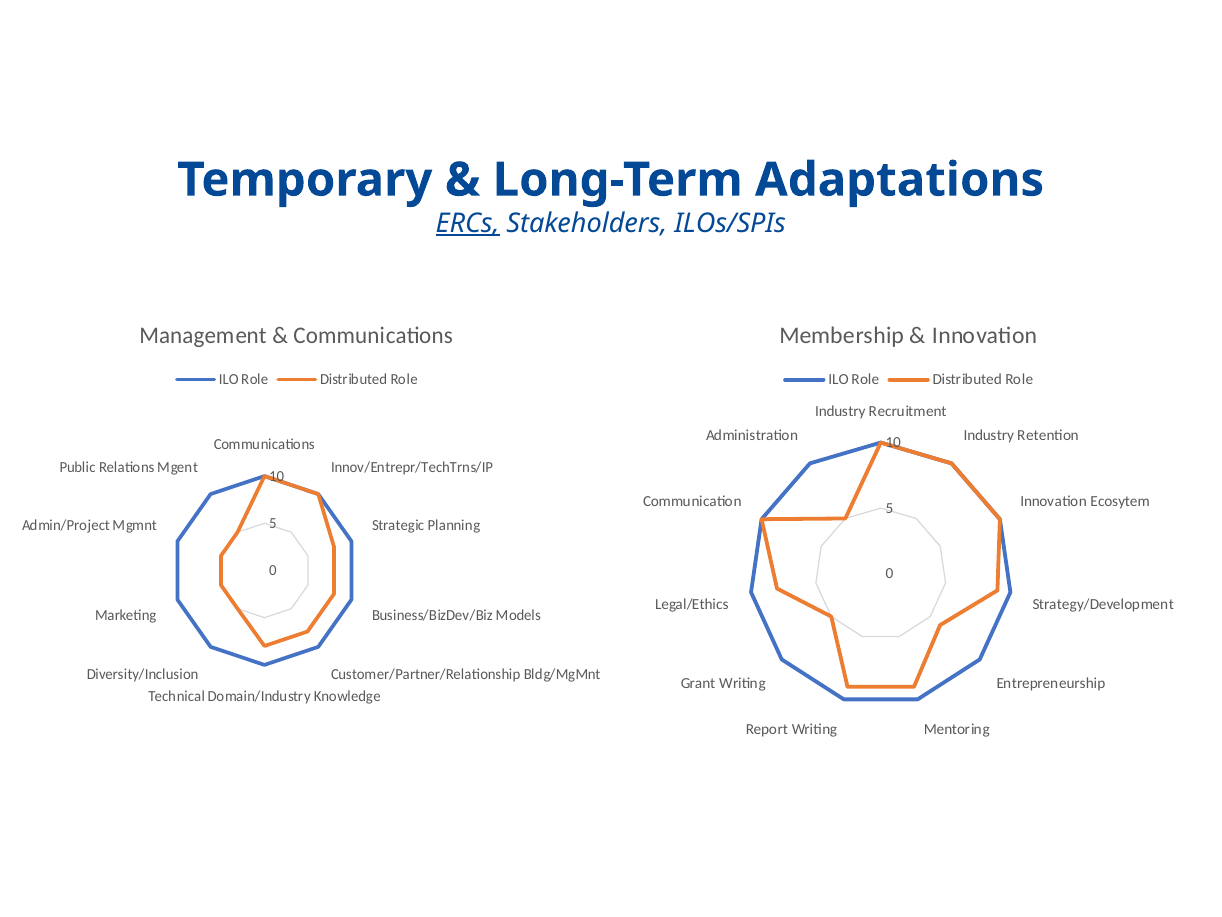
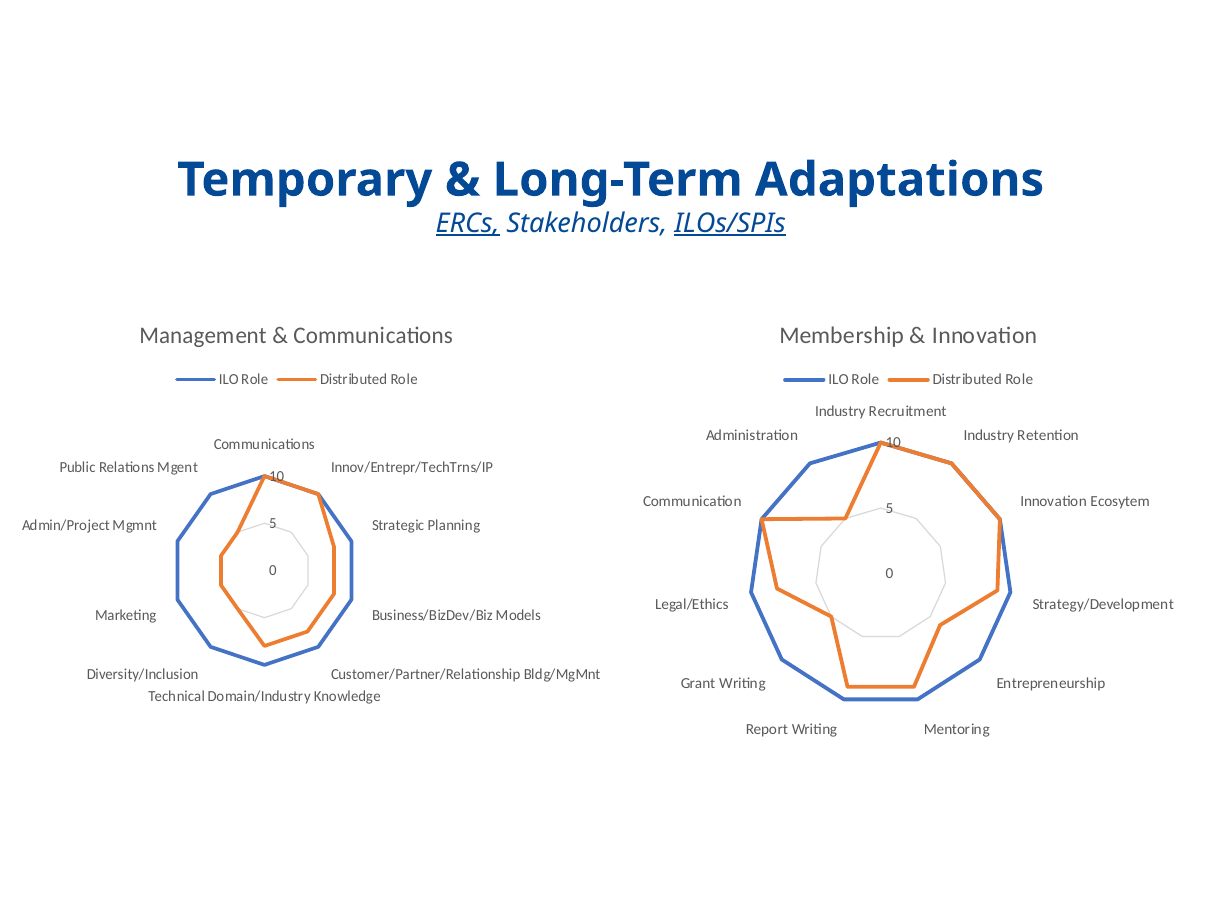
ILOs/SPIs underline: none -> present
